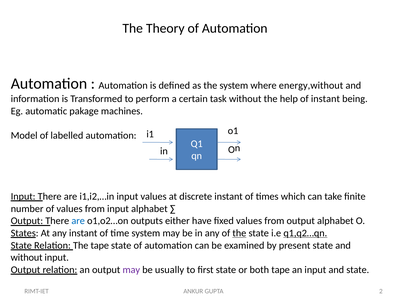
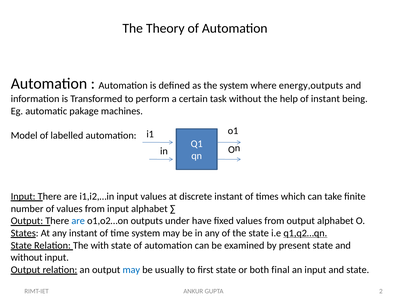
energy,without: energy,without -> energy,outputs
either: either -> under
the at (239, 233) underline: present -> none
The tape: tape -> with
may at (131, 270) colour: purple -> blue
both tape: tape -> final
